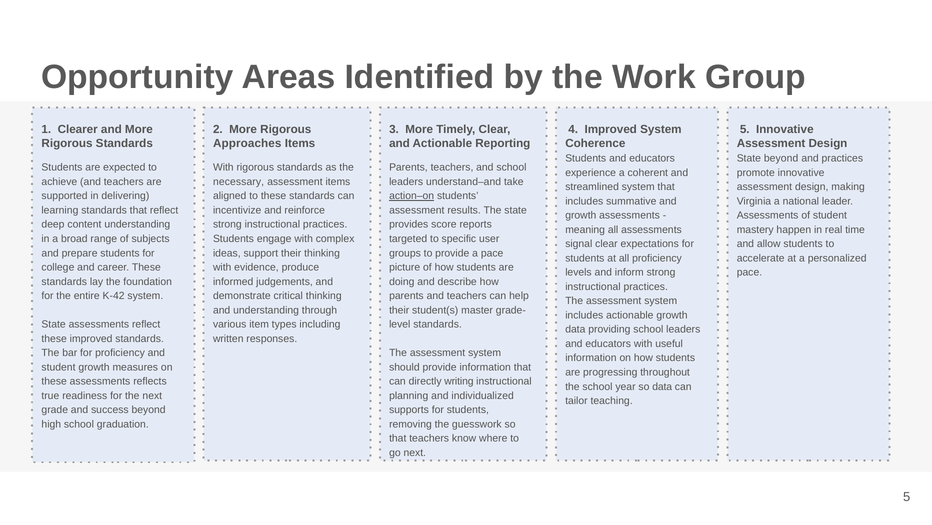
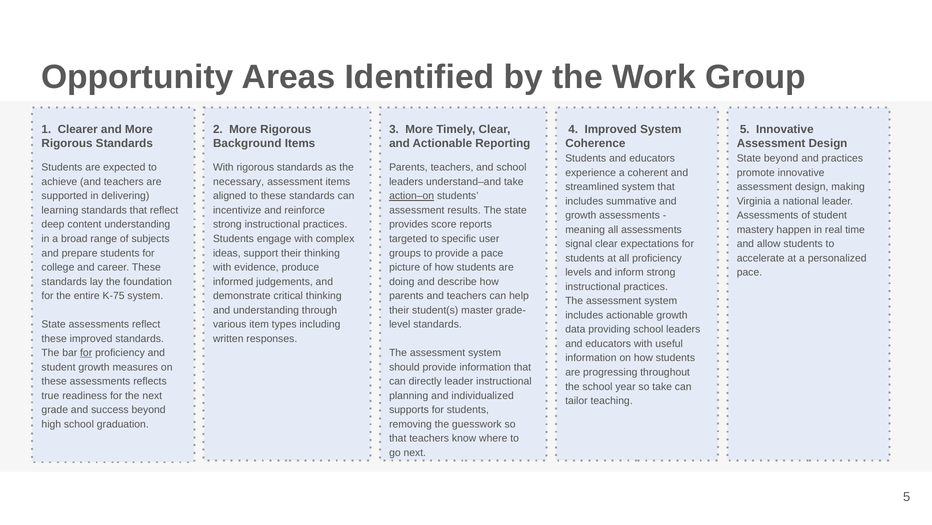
Approaches: Approaches -> Background
K-42: K-42 -> K-75
for at (86, 352) underline: none -> present
directly writing: writing -> leader
so data: data -> take
